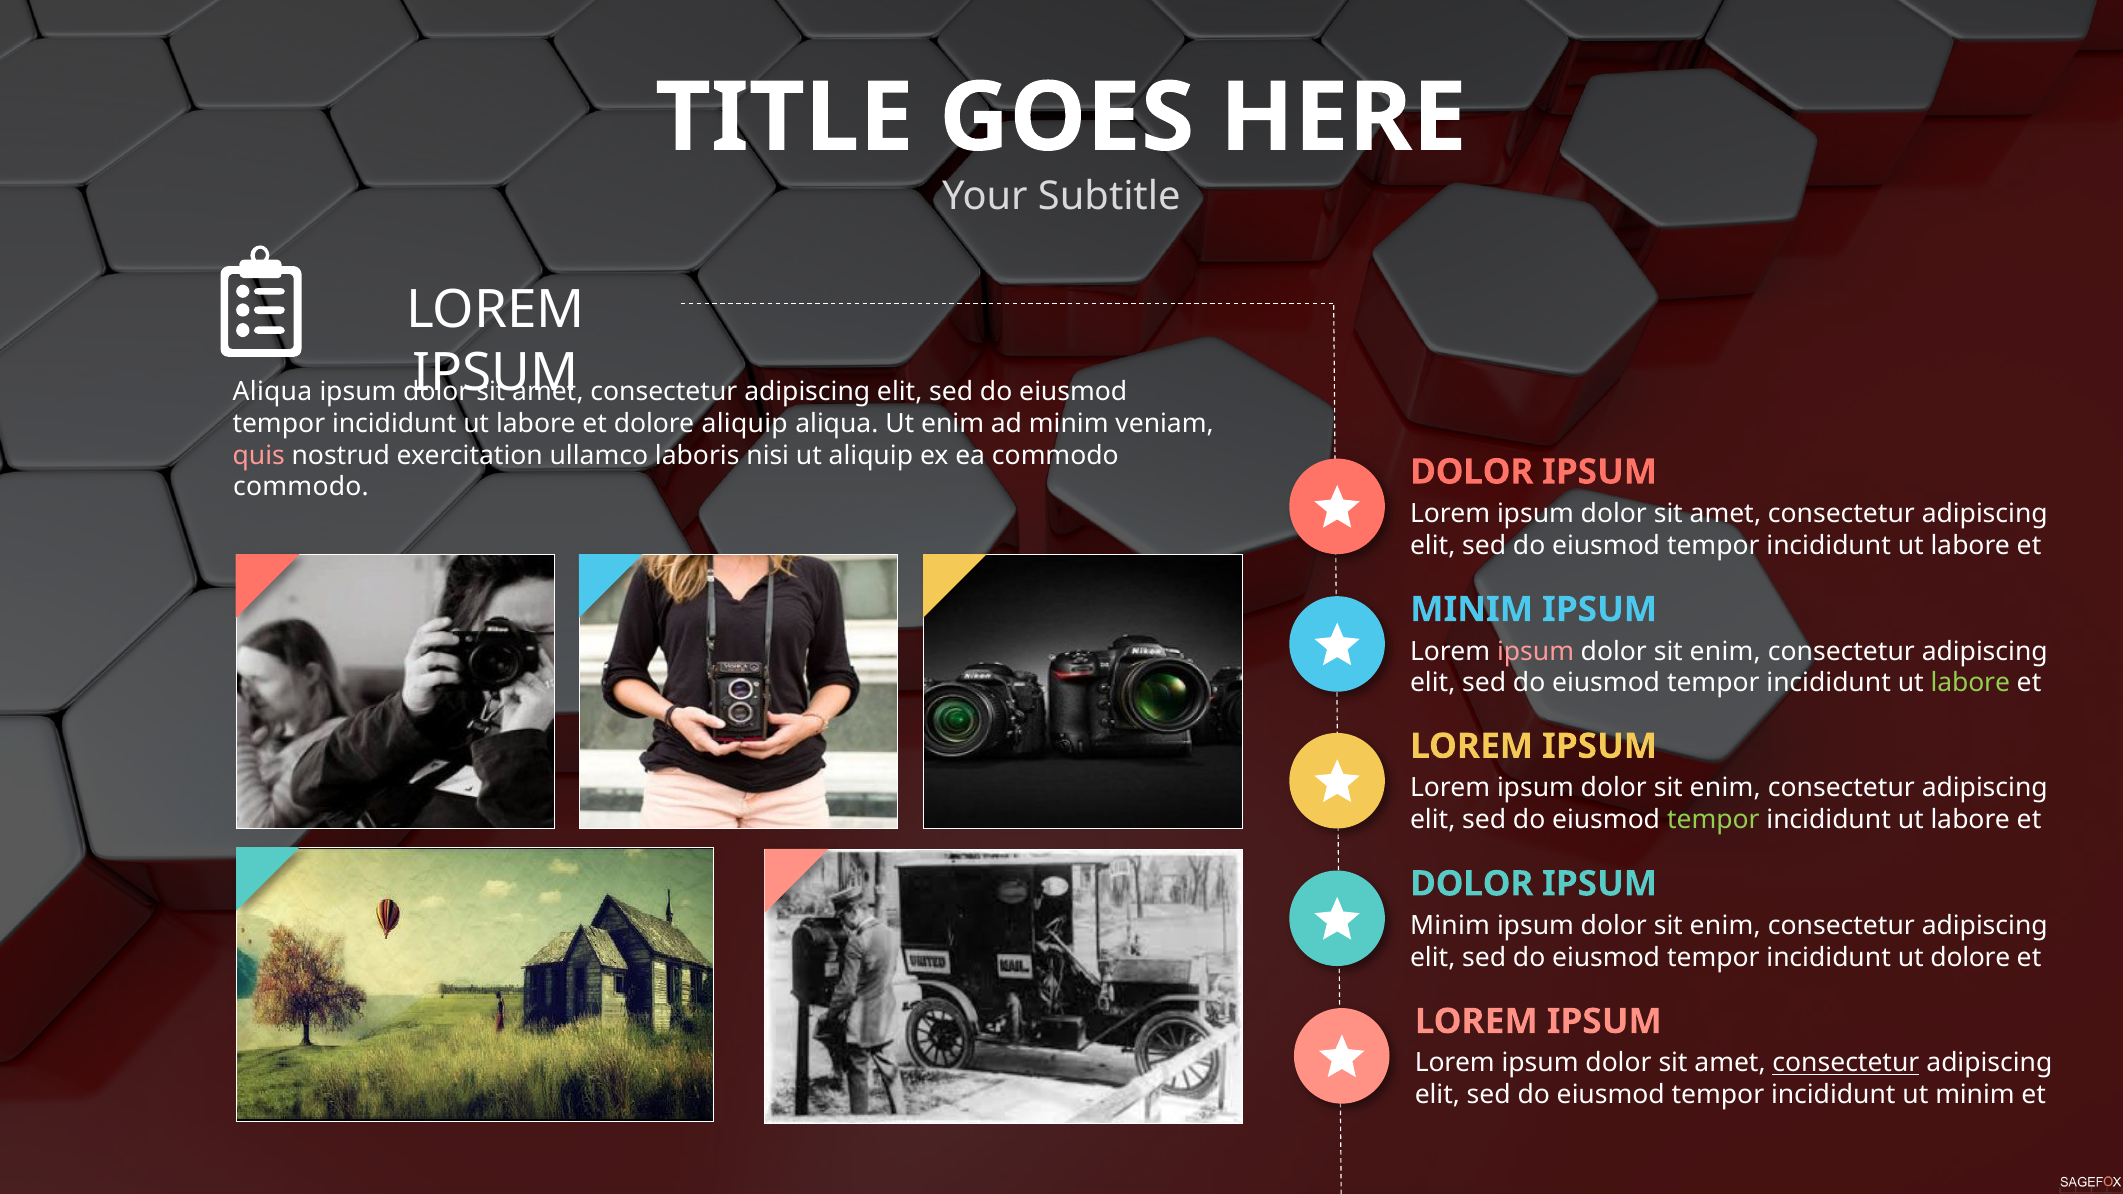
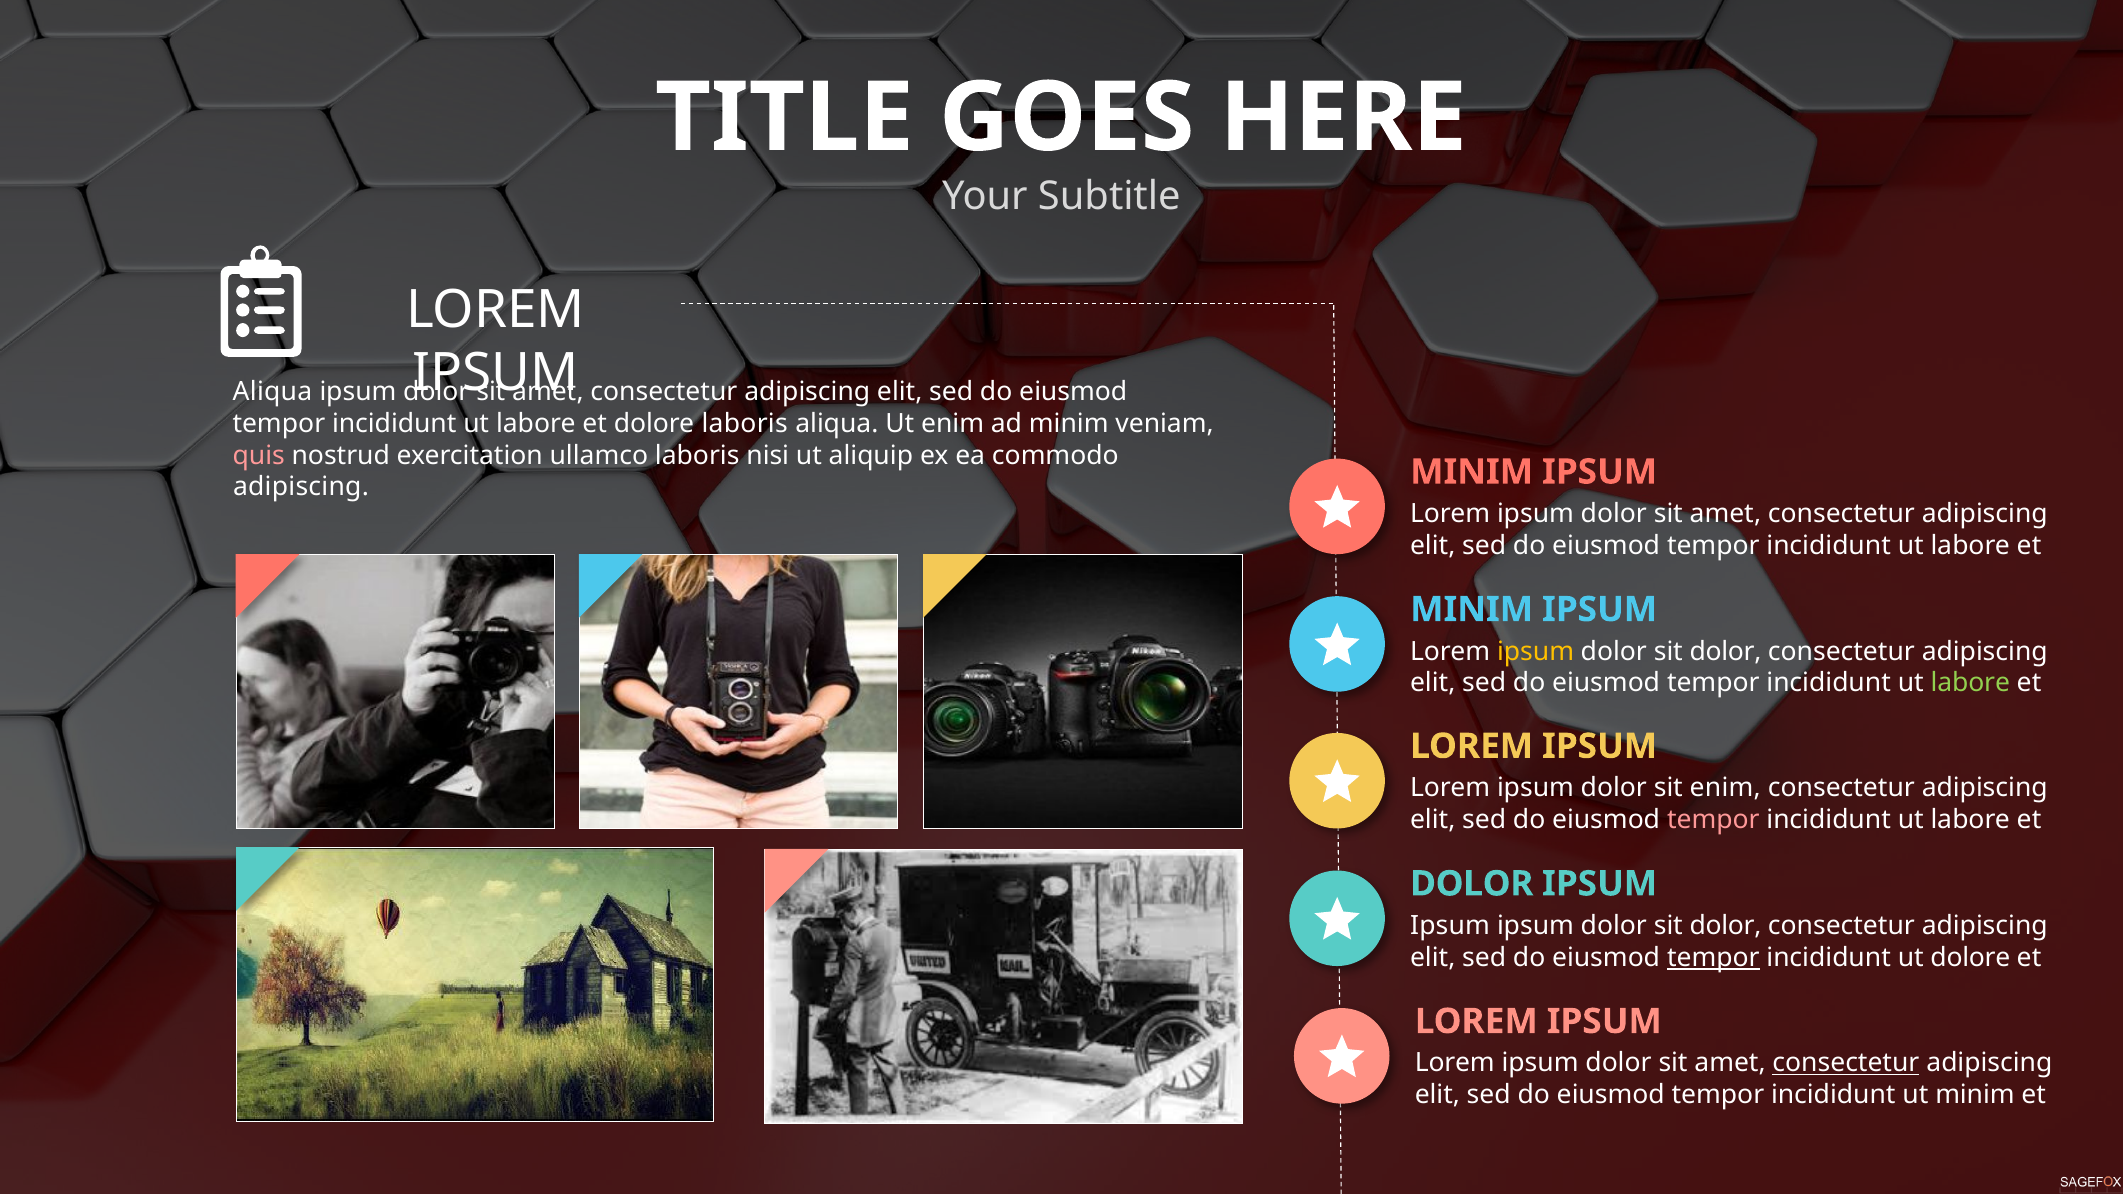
dolore aliquip: aliquip -> laboris
DOLOR at (1472, 472): DOLOR -> MINIM
commodo at (301, 487): commodo -> adipiscing
ipsum at (1536, 651) colour: pink -> yellow
enim at (1725, 651): enim -> dolor
tempor at (1713, 820) colour: light green -> pink
Minim at (1450, 926): Minim -> Ipsum
enim at (1725, 926): enim -> dolor
tempor at (1713, 958) underline: none -> present
